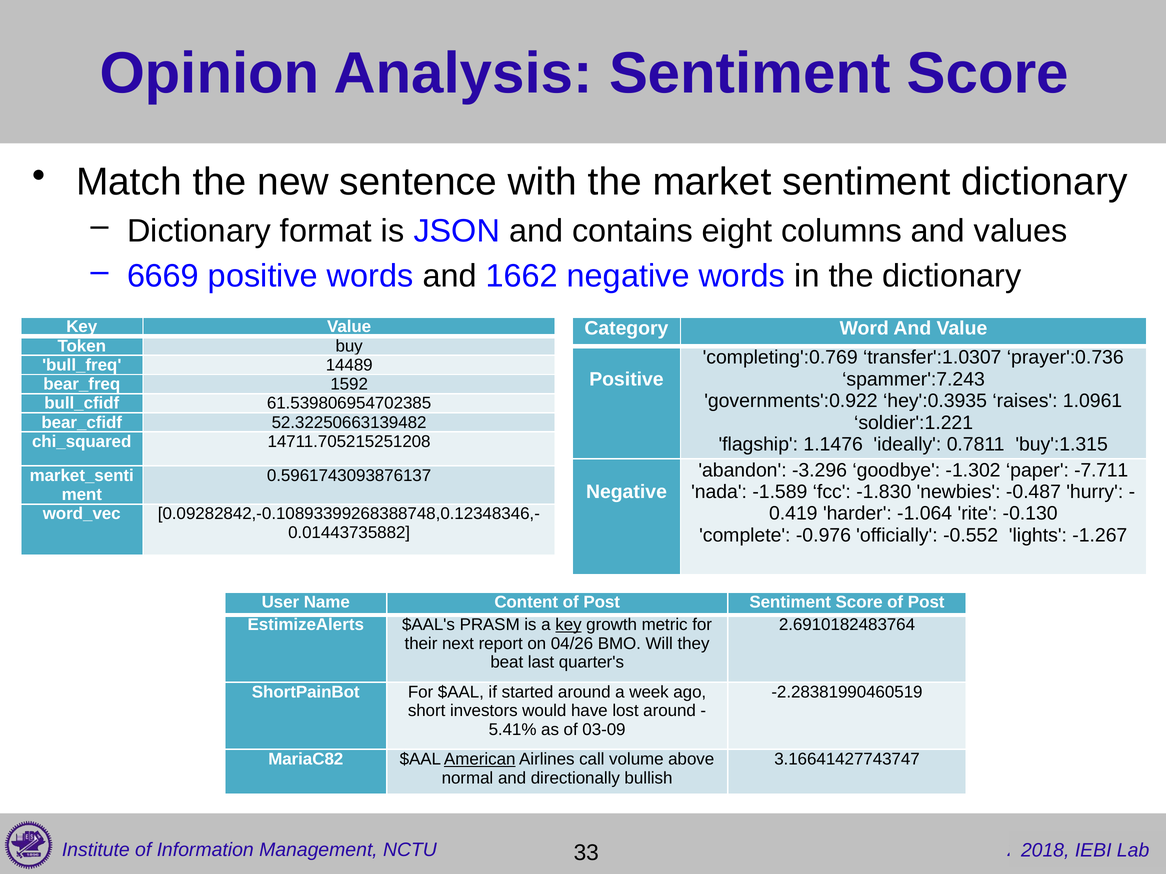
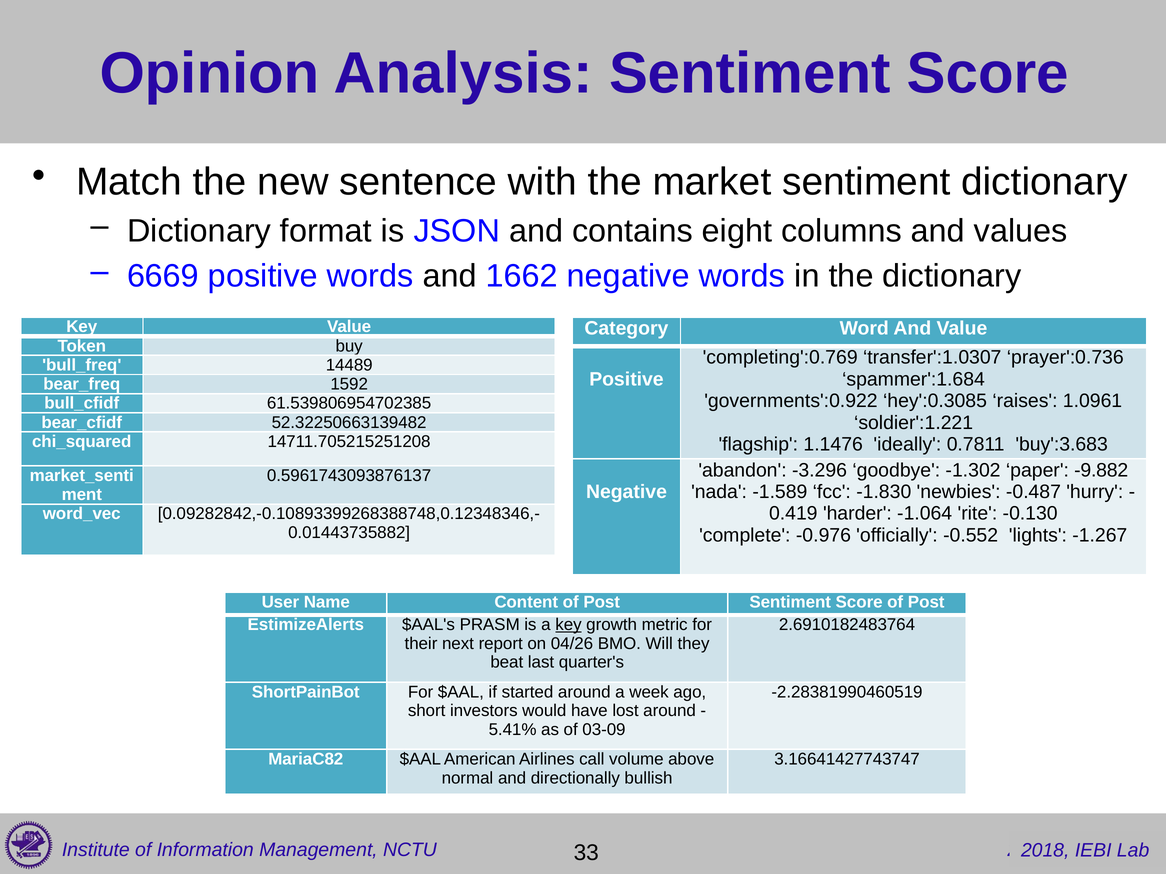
spammer':7.243: spammer':7.243 -> spammer':1.684
hey':0.3935: hey':0.3935 -> hey':0.3085
buy':1.315: buy':1.315 -> buy':3.683
-7.711: -7.711 -> -9.882
American underline: present -> none
